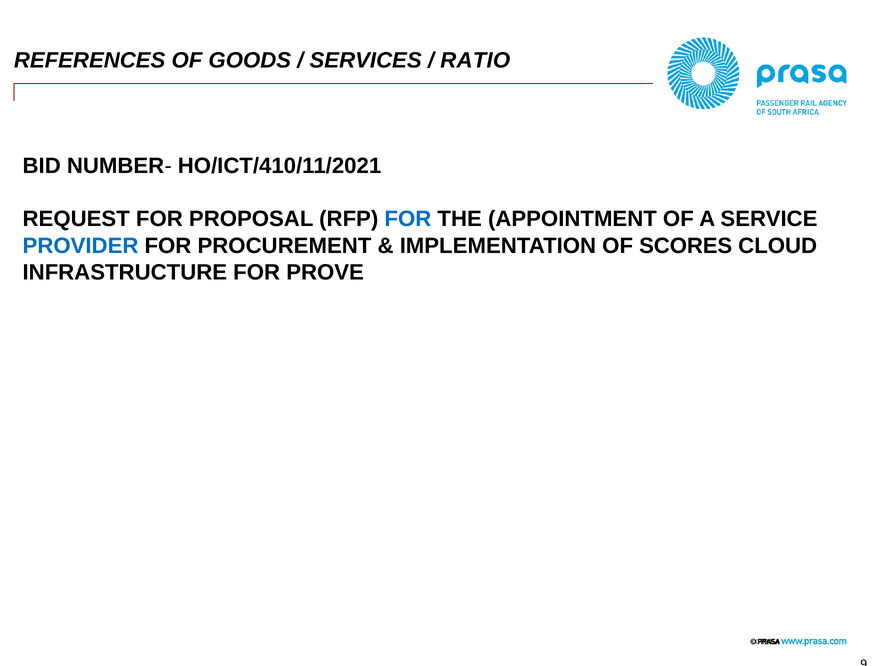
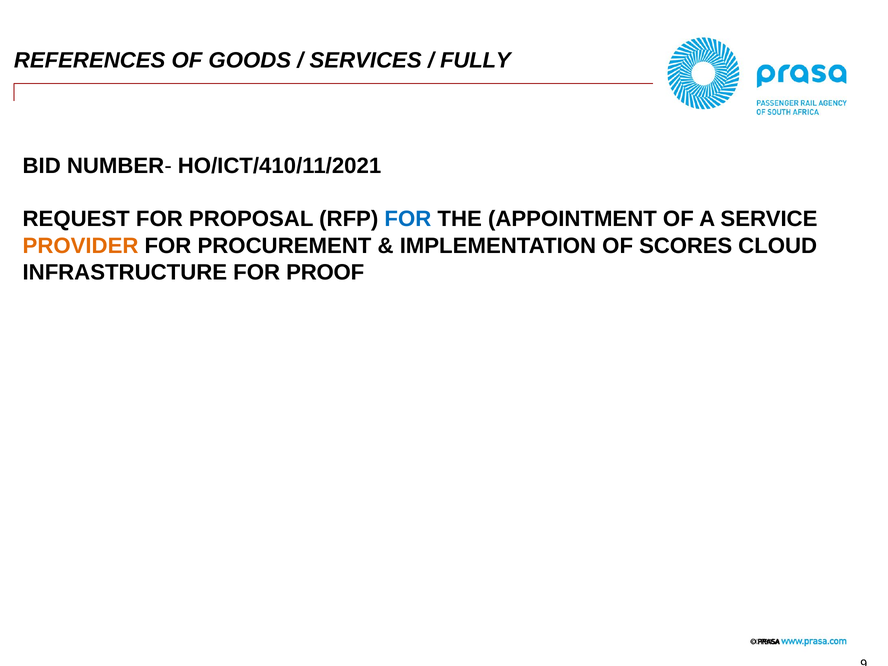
RATIO: RATIO -> FULLY
PROVIDER colour: blue -> orange
PROVE: PROVE -> PROOF
